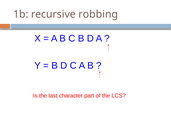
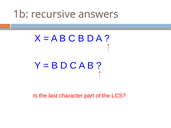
robbing: robbing -> answers
